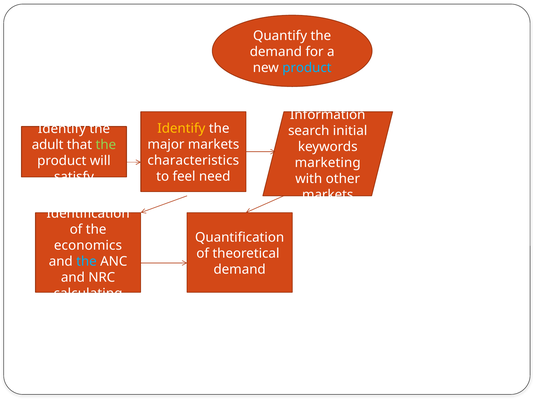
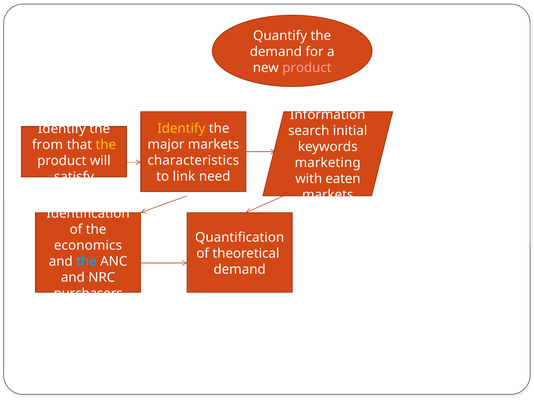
product at (307, 68) colour: light blue -> pink
adult: adult -> from
the at (106, 145) colour: light green -> yellow
feel: feel -> link
other: other -> eaten
calculating: calculating -> purchasers
